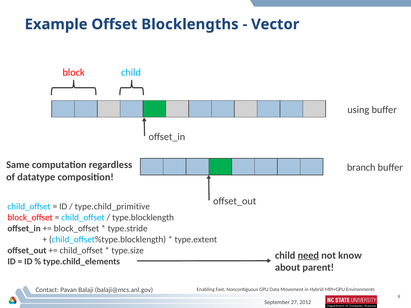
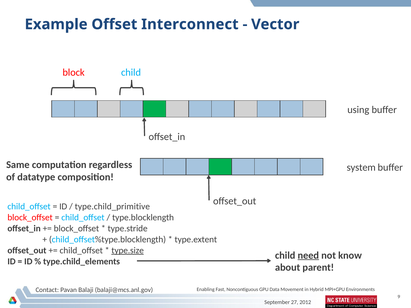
Blocklengths: Blocklengths -> Interconnect
branch: branch -> system
type.size underline: none -> present
